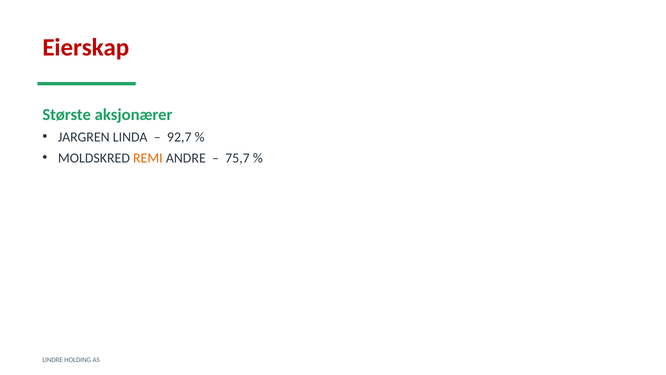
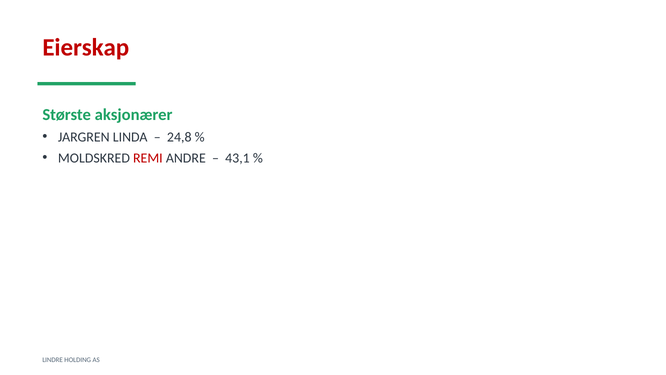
92,7: 92,7 -> 24,8
REMI colour: orange -> red
75,7: 75,7 -> 43,1
